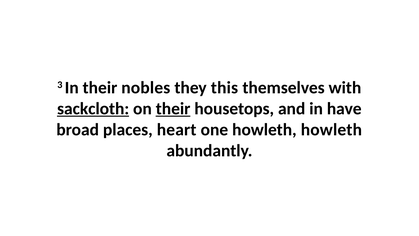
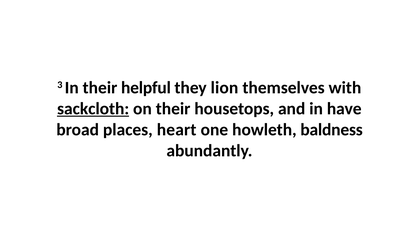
nobles: nobles -> helpful
this: this -> lion
their at (173, 109) underline: present -> none
howleth howleth: howleth -> baldness
